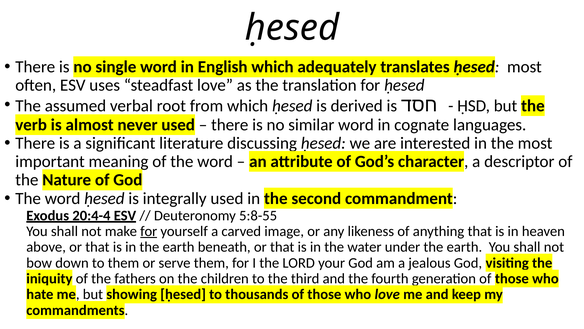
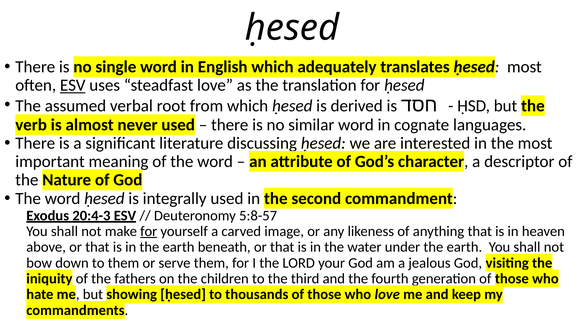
ESV at (73, 85) underline: none -> present
20:4-4: 20:4-4 -> 20:4-3
5:8-55: 5:8-55 -> 5:8-57
